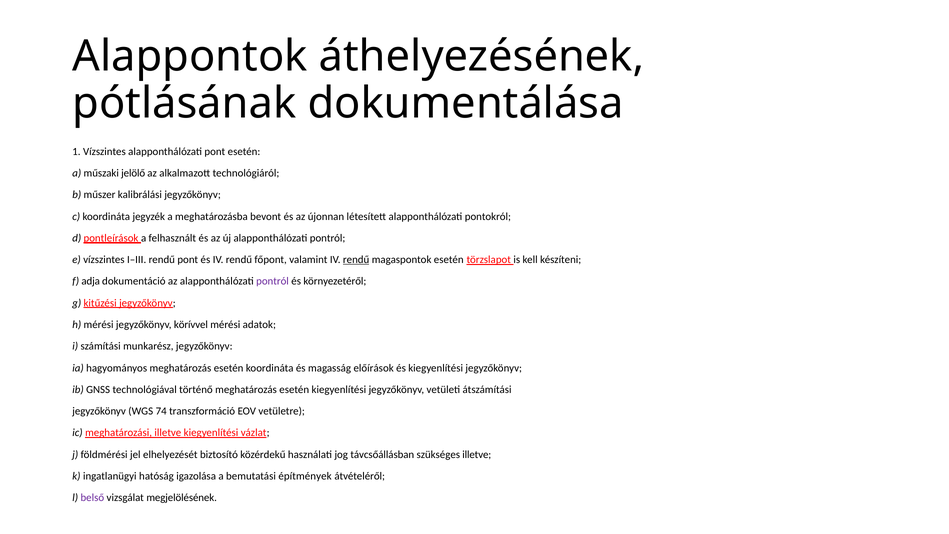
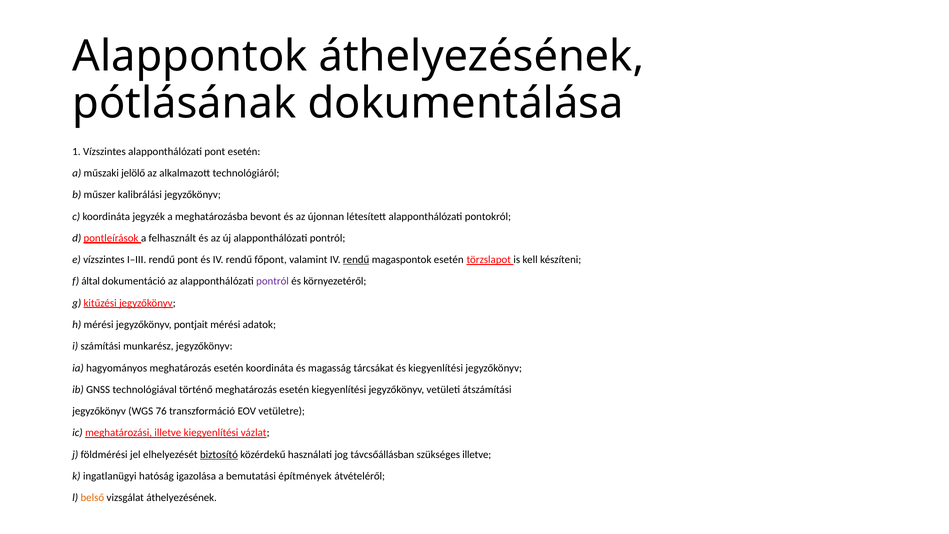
adja: adja -> által
körívvel: körívvel -> pontjait
előírások: előírások -> tárcsákat
74: 74 -> 76
biztosító underline: none -> present
belső colour: purple -> orange
vizsgálat megjelölésének: megjelölésének -> áthelyezésének
